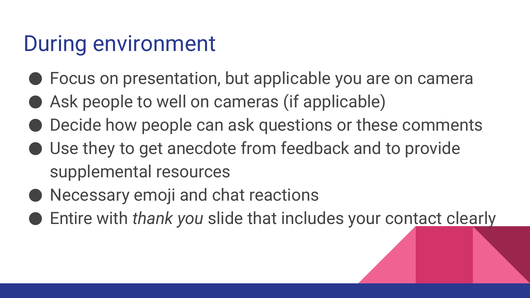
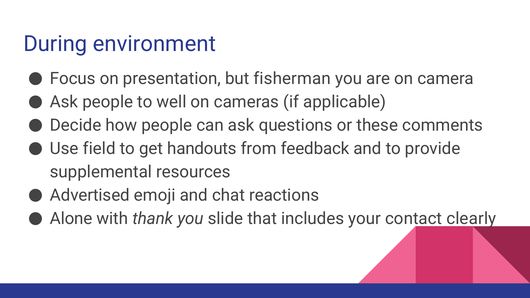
but applicable: applicable -> fisherman
they: they -> field
anecdote: anecdote -> handouts
Necessary: Necessary -> Advertised
Entire: Entire -> Alone
